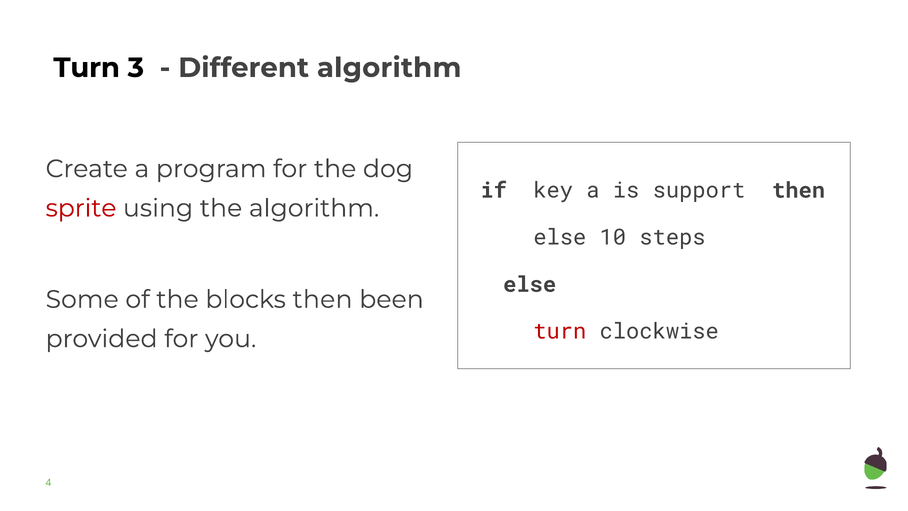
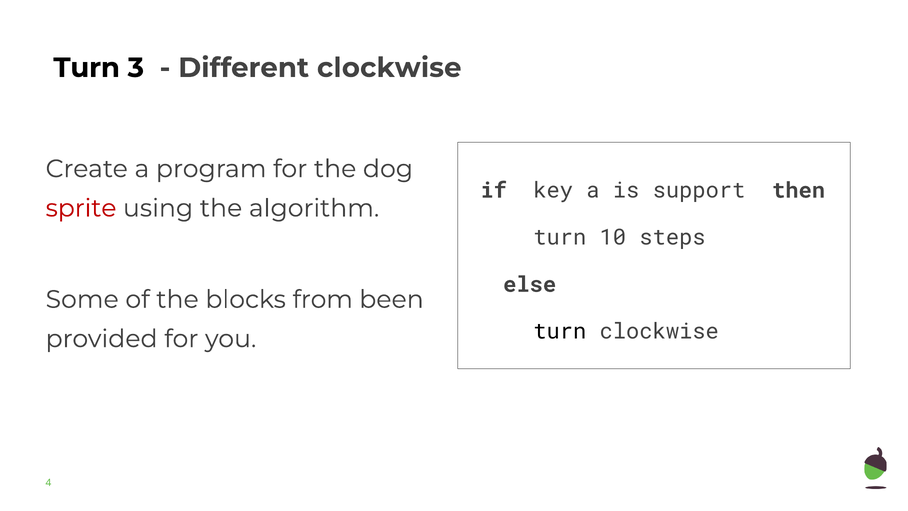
Different algorithm: algorithm -> clockwise
else at (560, 237): else -> turn
blocks then: then -> from
turn at (560, 331) colour: red -> black
